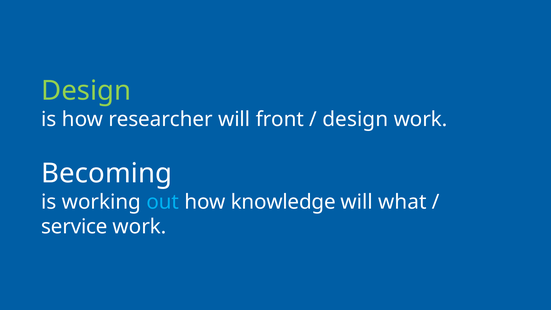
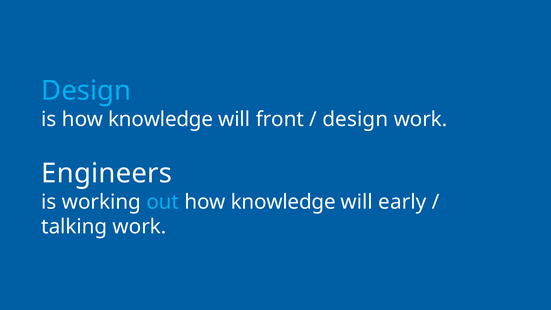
Design at (86, 91) colour: light green -> light blue
is how researcher: researcher -> knowledge
Becoming: Becoming -> Engineers
what: what -> early
service: service -> talking
